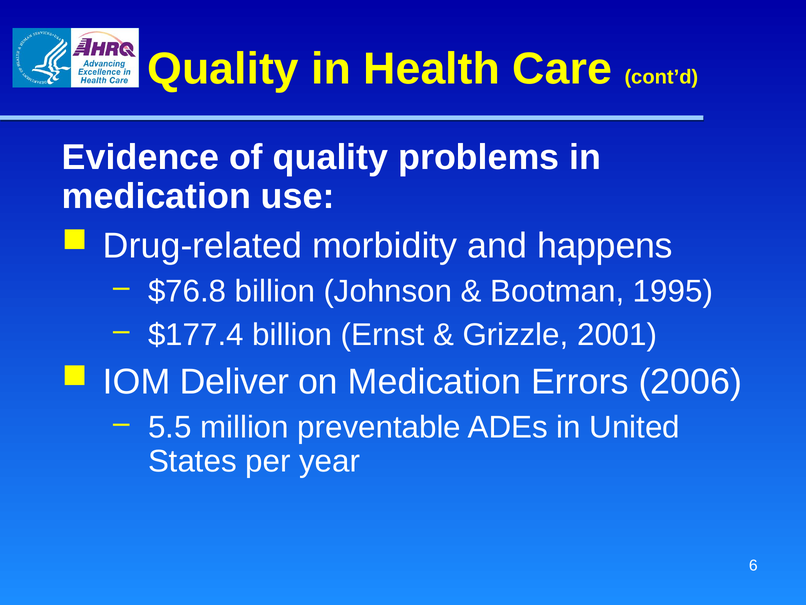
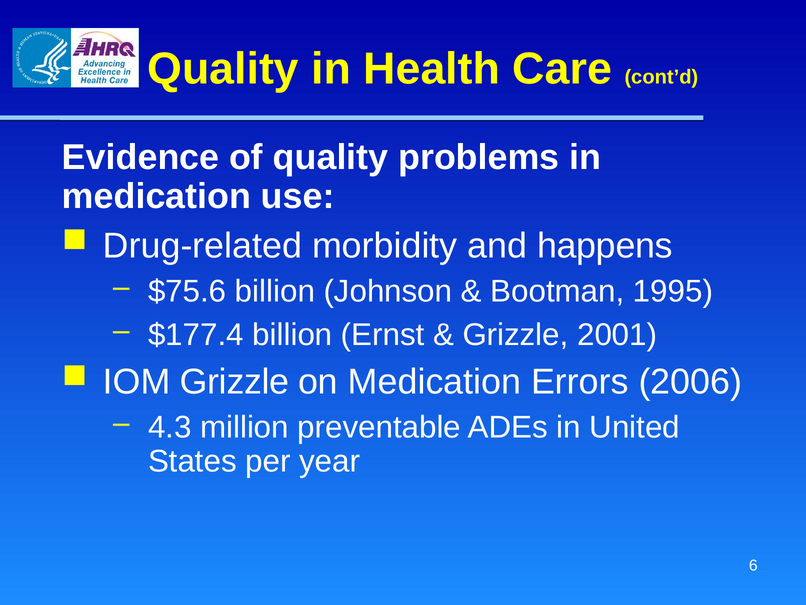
$76.8: $76.8 -> $75.6
IOM Deliver: Deliver -> Grizzle
5.5: 5.5 -> 4.3
